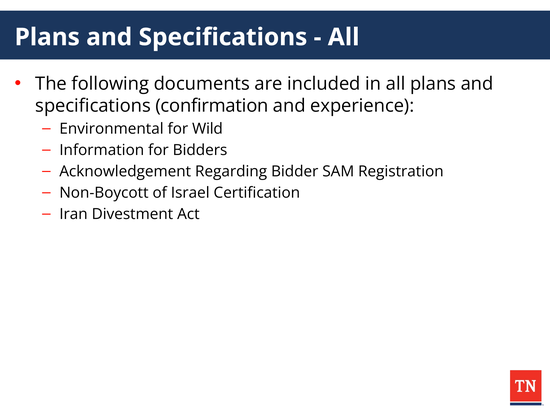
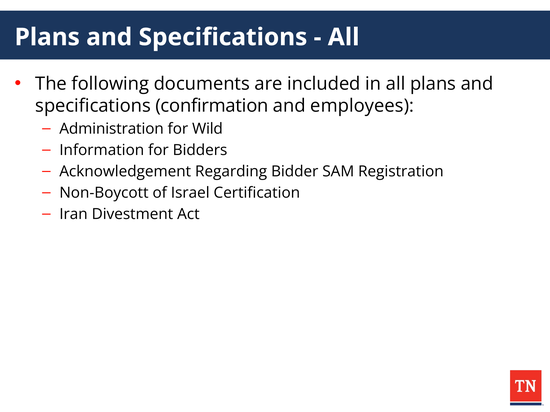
experience: experience -> employees
Environmental: Environmental -> Administration
